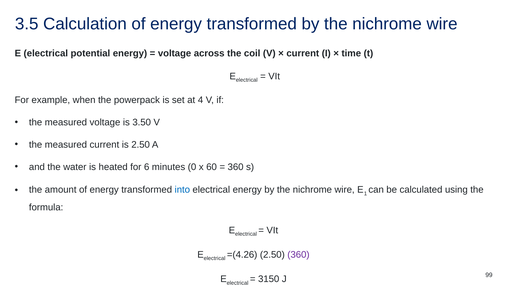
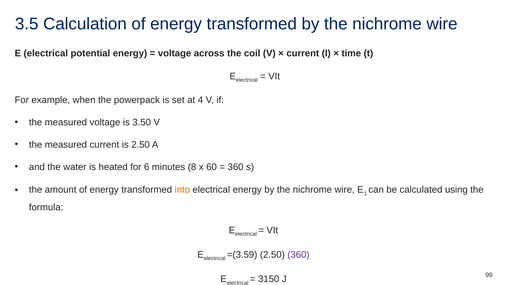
0: 0 -> 8
into colour: blue -> orange
=(4.26: =(4.26 -> =(3.59
